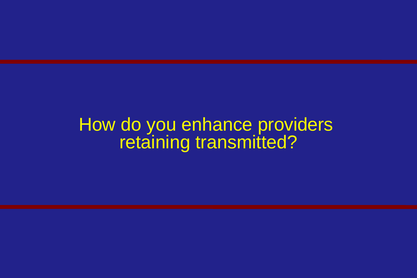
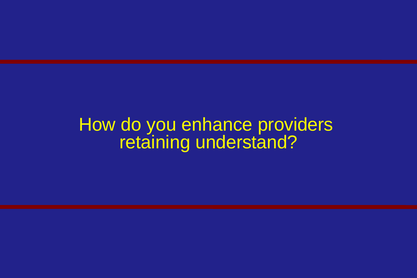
transmitted: transmitted -> understand
